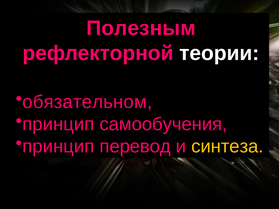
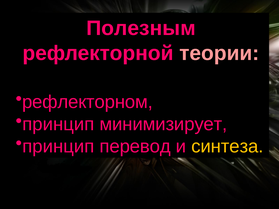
теории colour: white -> pink
обязательном: обязательном -> рефлекторном
самообучения: самообучения -> минимизирует
